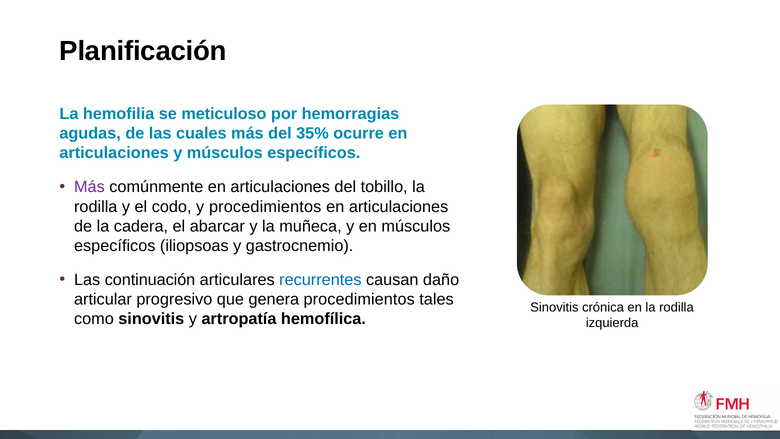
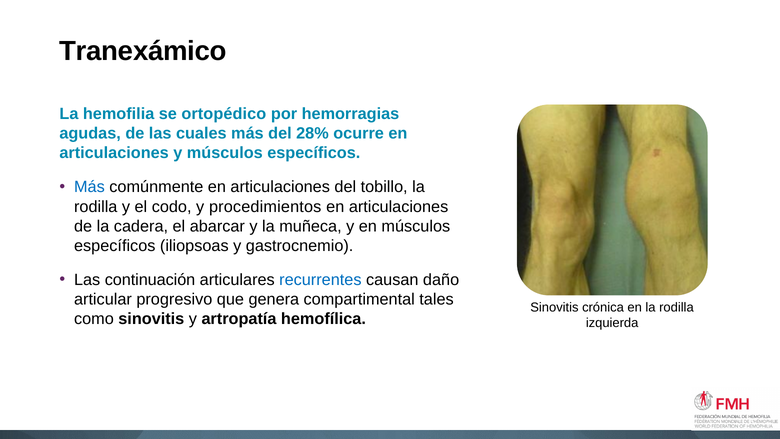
Planificación: Planificación -> Tranexámico
meticuloso: meticuloso -> ortopédico
35%: 35% -> 28%
Más at (89, 187) colour: purple -> blue
genera procedimientos: procedimientos -> compartimental
